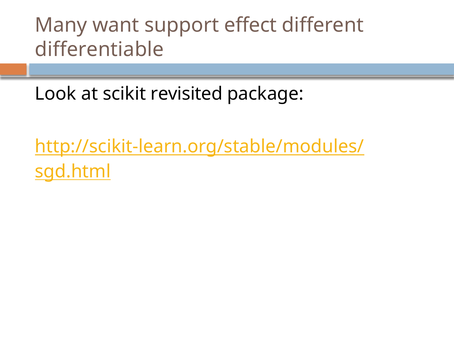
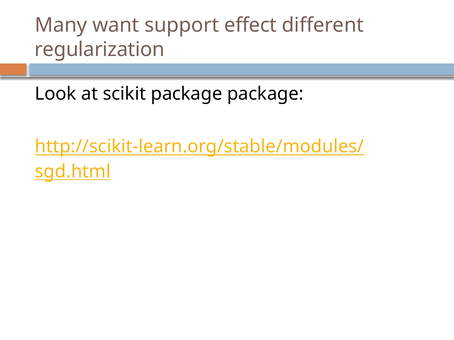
differentiable: differentiable -> regularization
scikit revisited: revisited -> package
